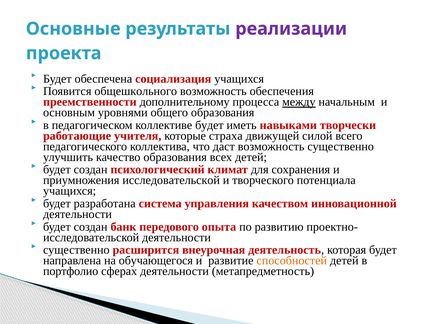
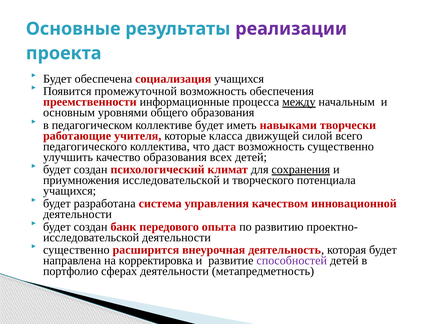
общешкольного: общешкольного -> промежуточной
дополнительному: дополнительному -> информационные
страха: страха -> класса
сохранения underline: none -> present
обучающегося: обучающегося -> корректировка
способностей colour: orange -> purple
